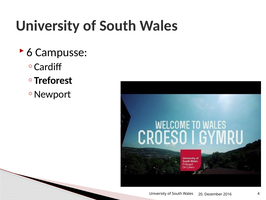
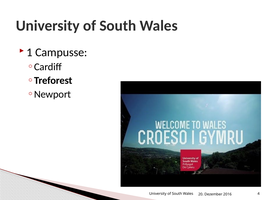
6: 6 -> 1
